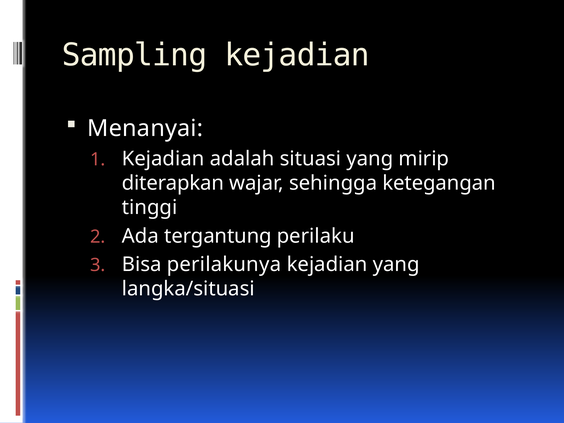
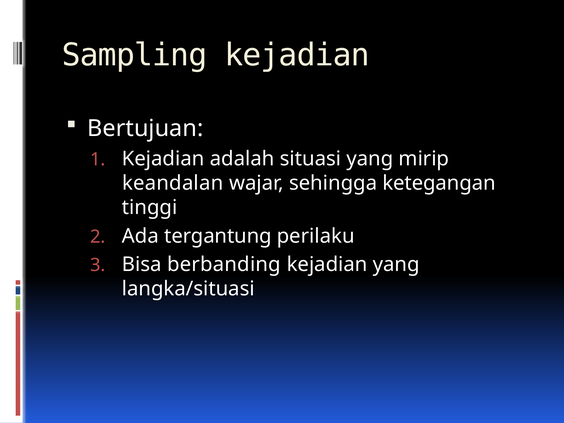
Menanyai: Menanyai -> Bertujuan
diterapkan: diterapkan -> keandalan
perilakunya: perilakunya -> berbanding
